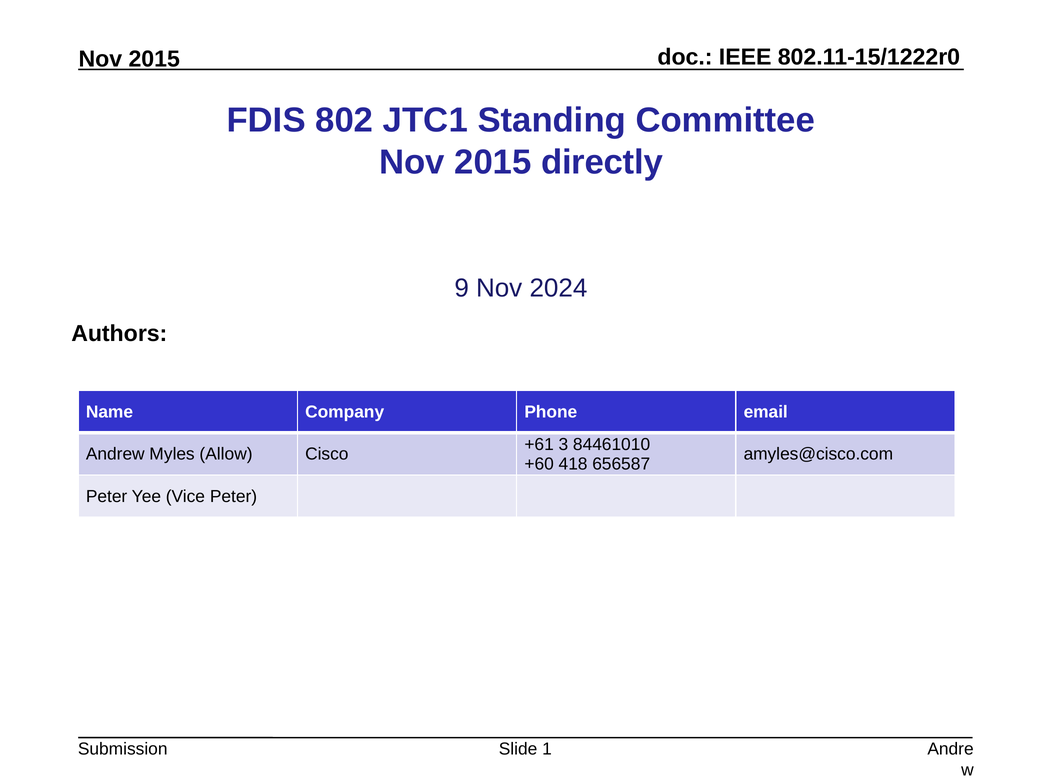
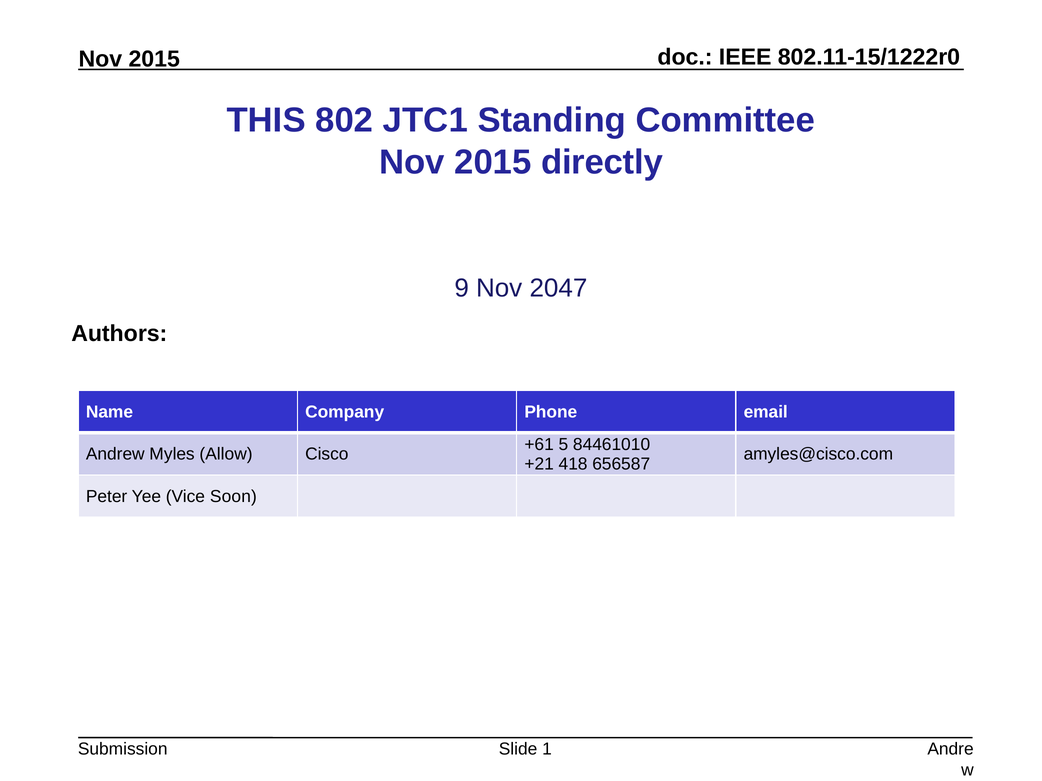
FDIS: FDIS -> THIS
2024: 2024 -> 2047
3: 3 -> 5
+60: +60 -> +21
Vice Peter: Peter -> Soon
